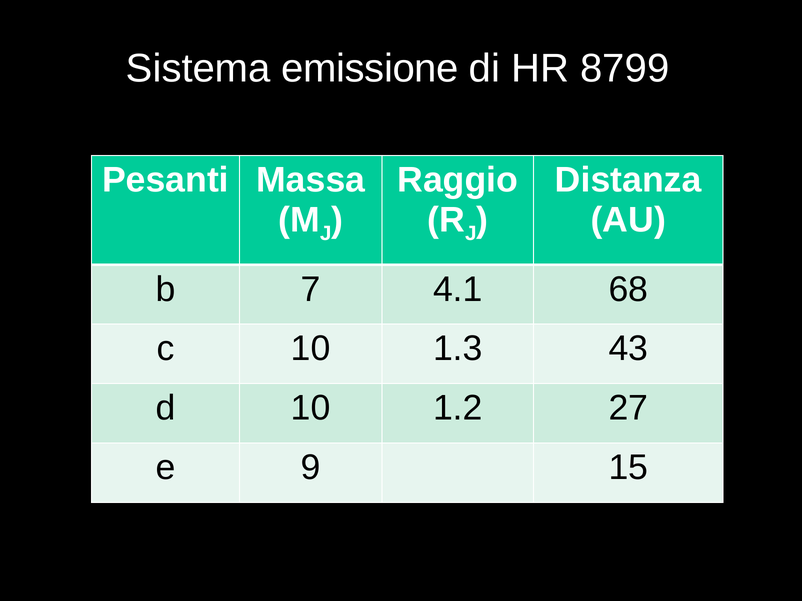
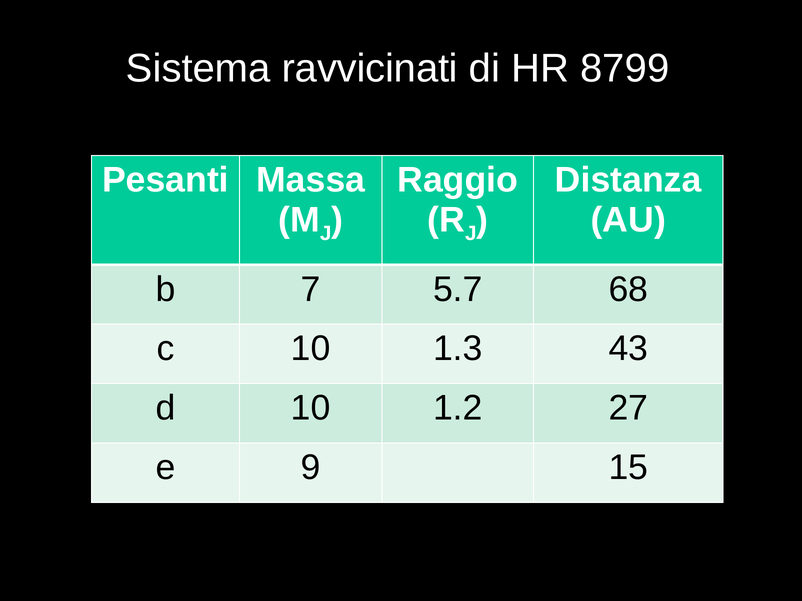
emissione: emissione -> ravvicinati
4.1: 4.1 -> 5.7
